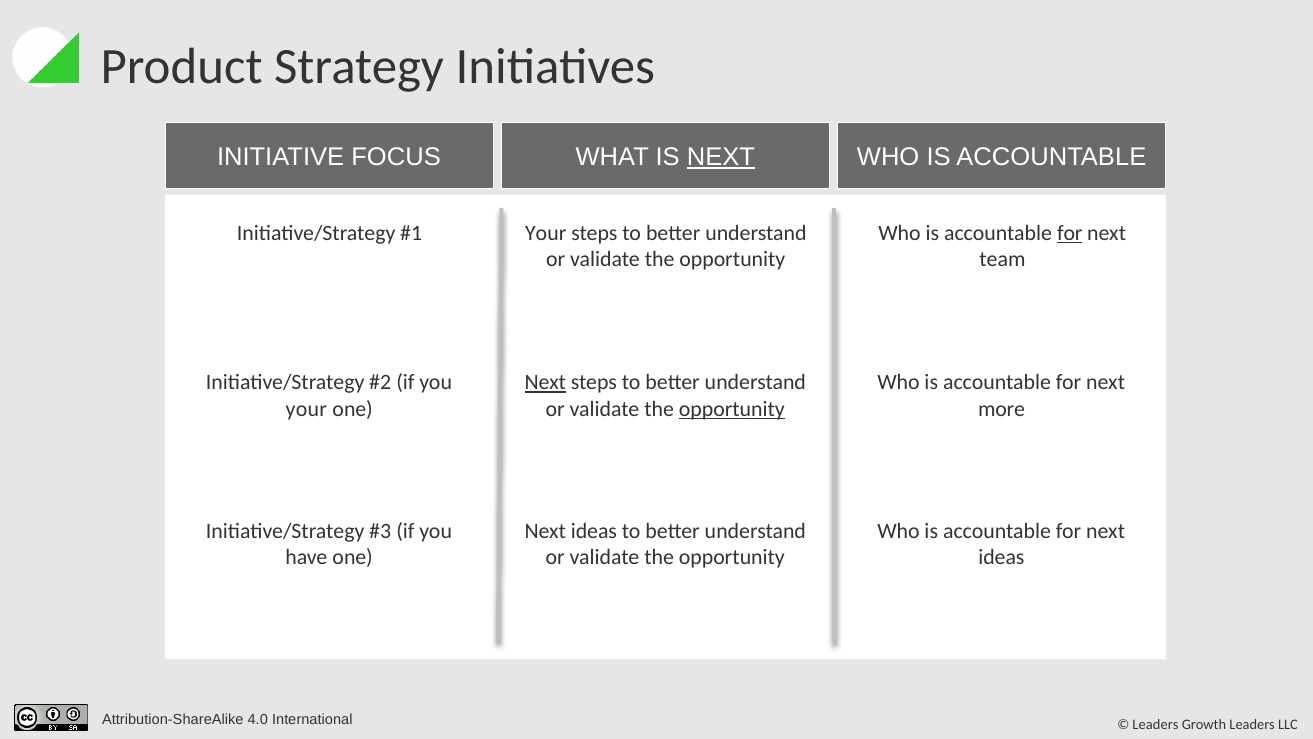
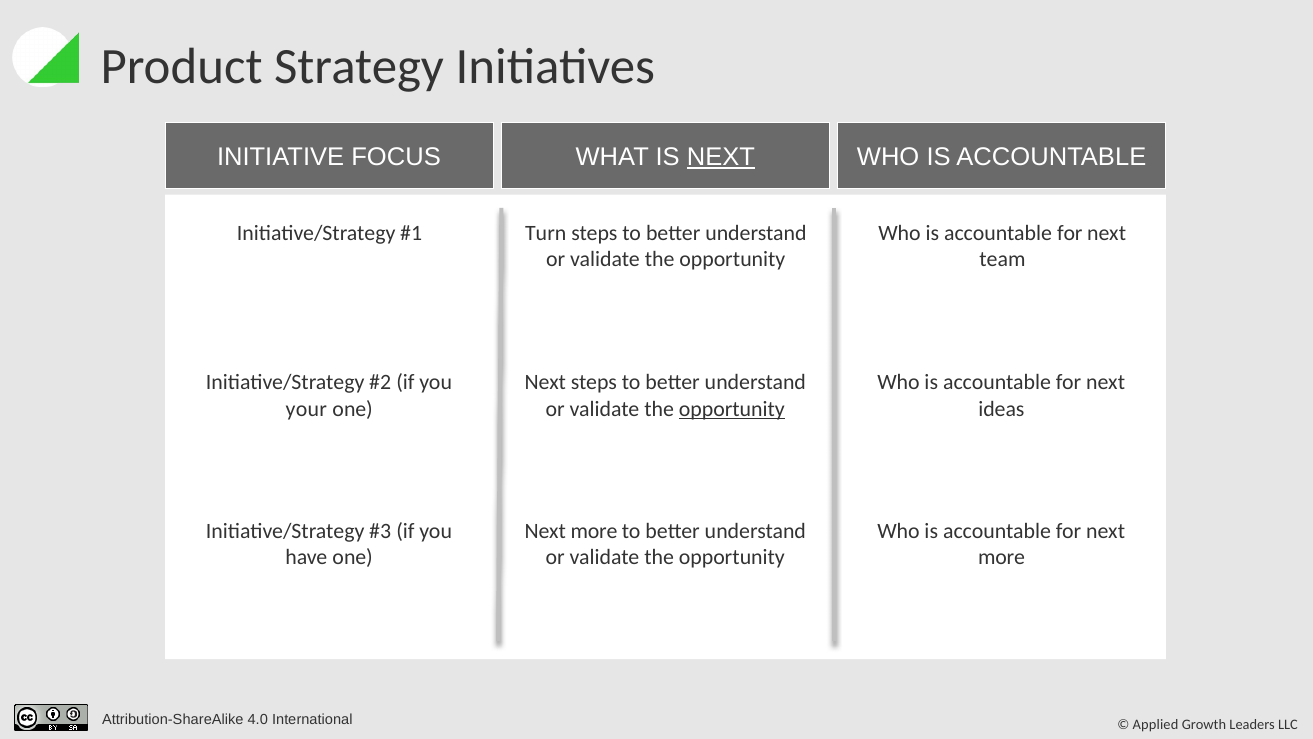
Your at (546, 233): Your -> Turn
for at (1070, 233) underline: present -> none
Next at (545, 382) underline: present -> none
more: more -> ideas
ideas at (594, 531): ideas -> more
ideas at (1001, 557): ideas -> more
Leaders at (1156, 724): Leaders -> Applied
